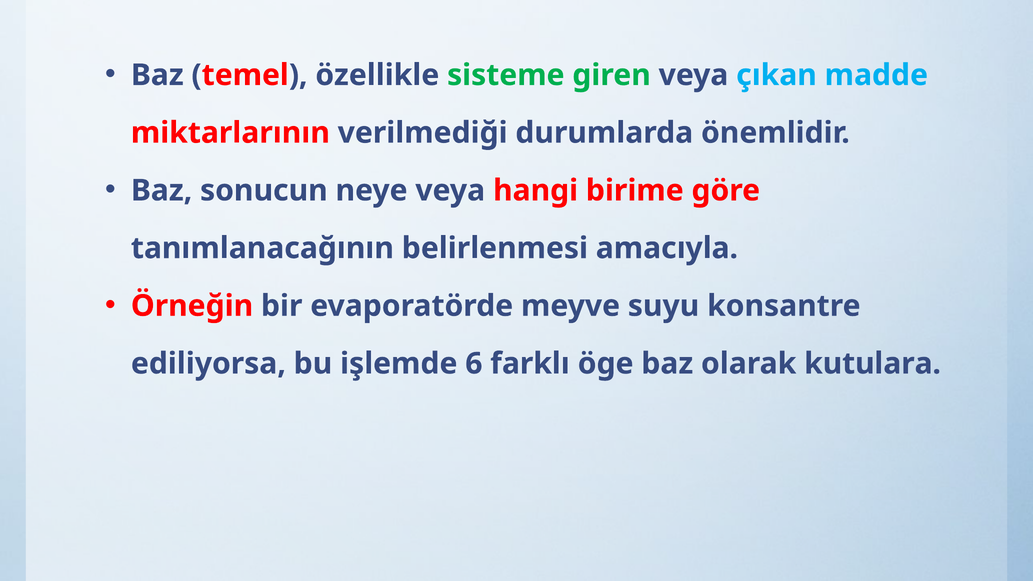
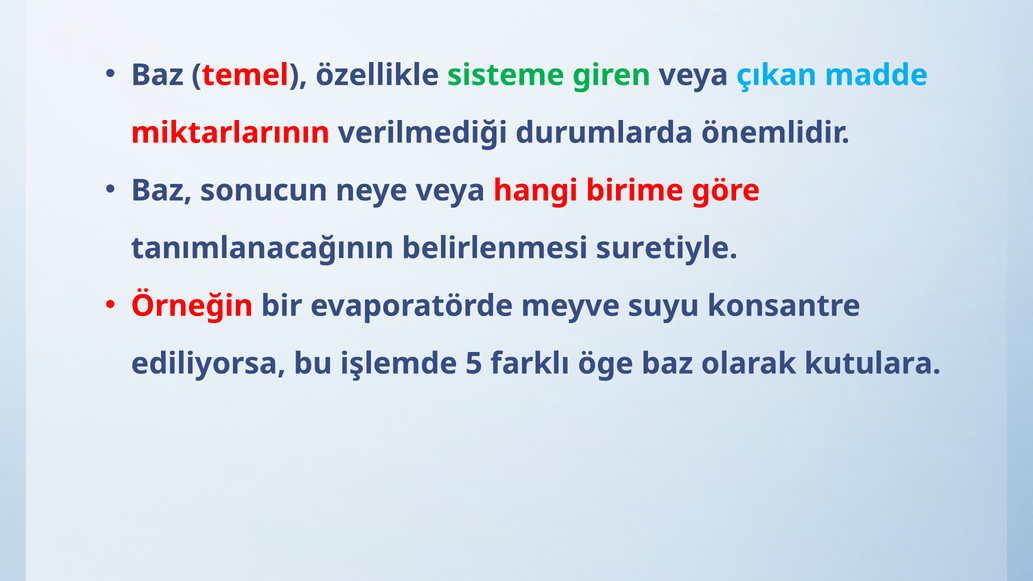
amacıyla: amacıyla -> suretiyle
6: 6 -> 5
